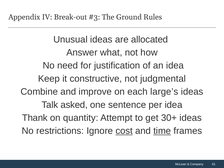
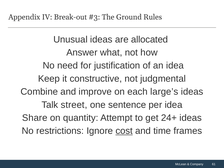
asked: asked -> street
Thank: Thank -> Share
30+: 30+ -> 24+
time underline: present -> none
